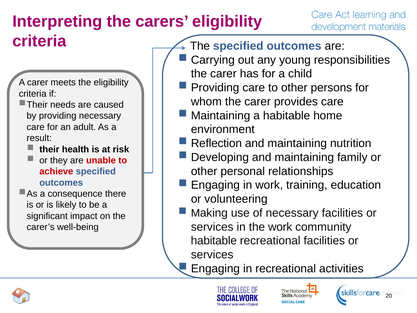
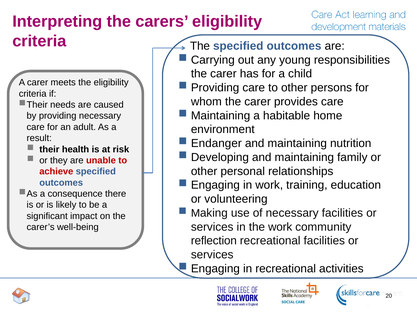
Reflection: Reflection -> Endanger
habitable at (214, 241): habitable -> reflection
